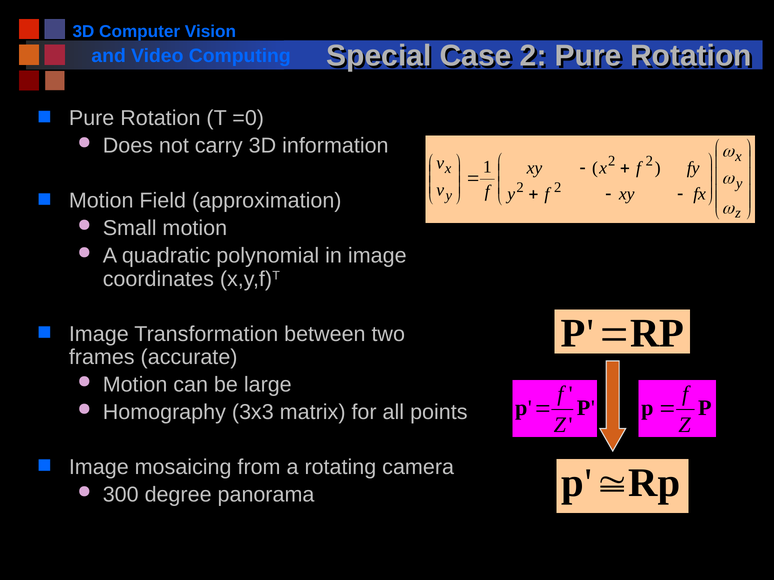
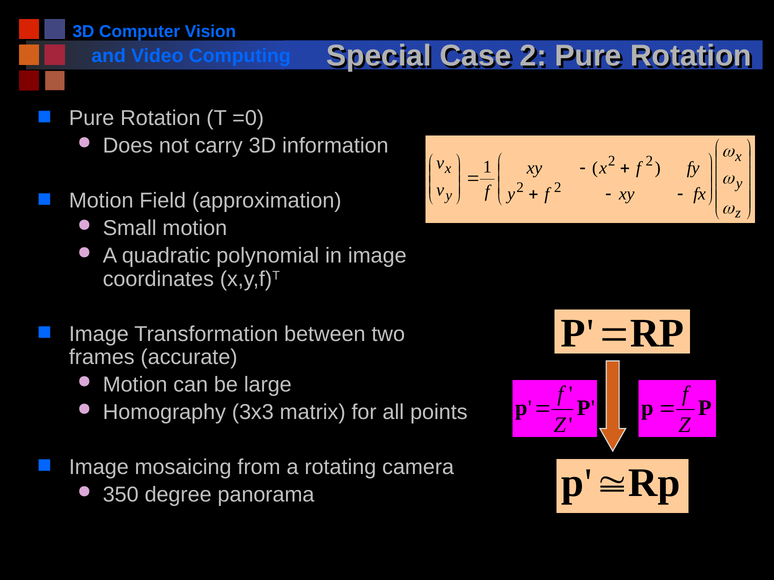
300: 300 -> 350
